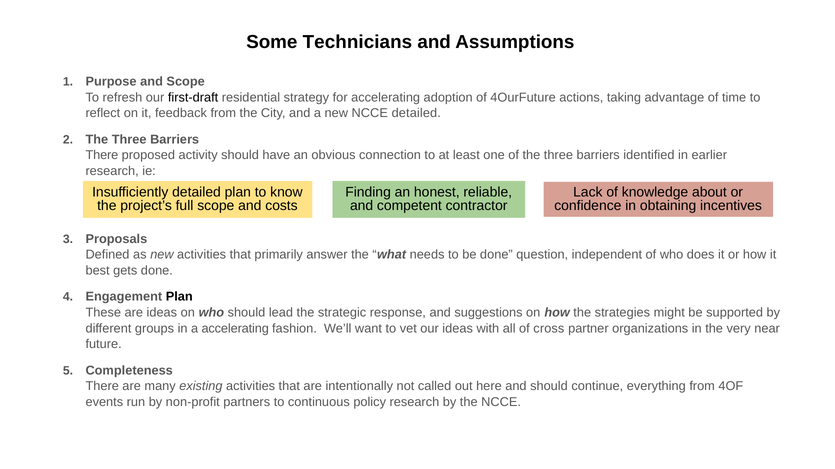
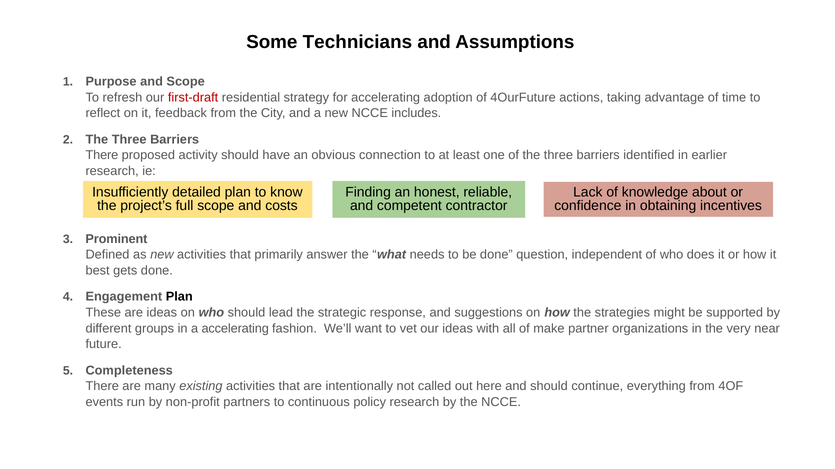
first-draft colour: black -> red
NCCE detailed: detailed -> includes
Proposals: Proposals -> Prominent
cross: cross -> make
